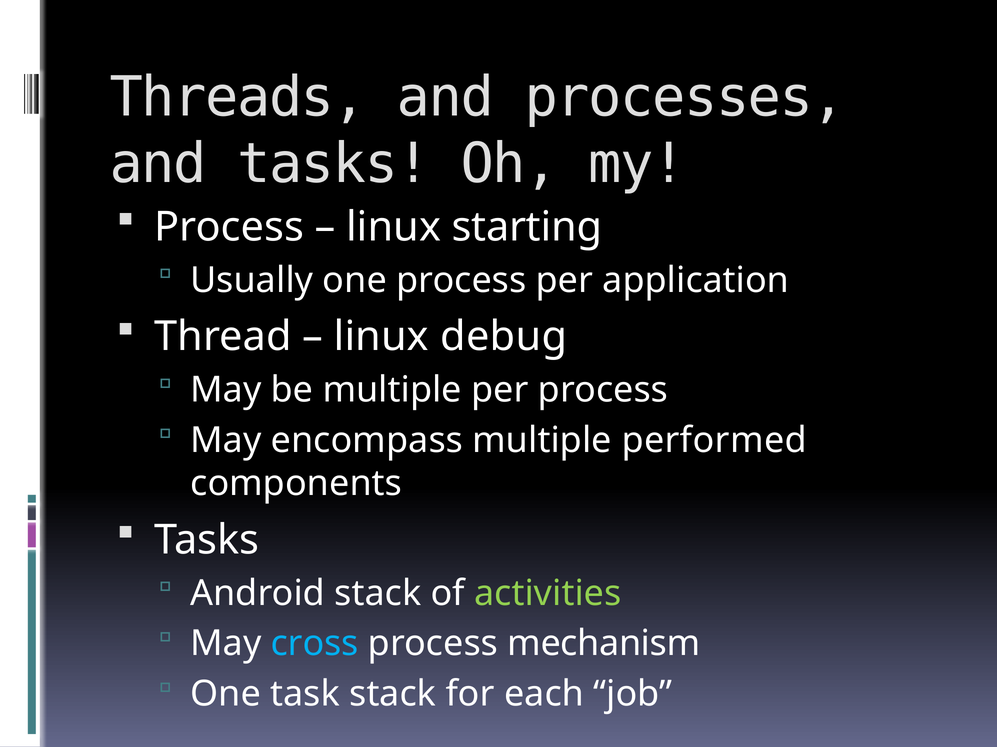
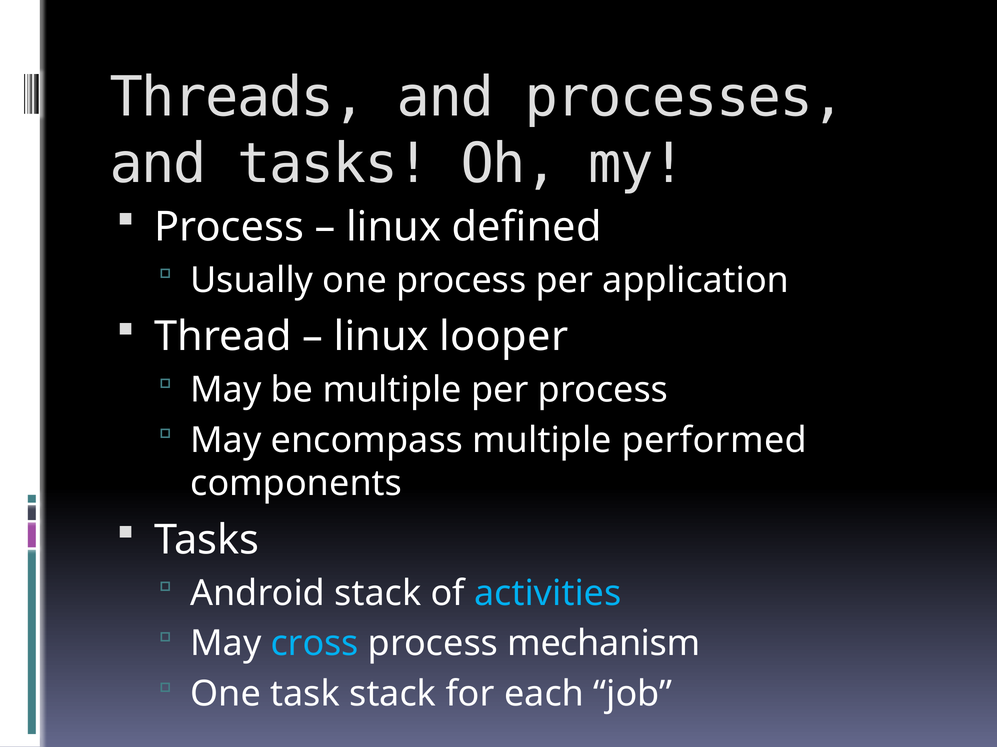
starting: starting -> defined
debug: debug -> looper
activities colour: light green -> light blue
